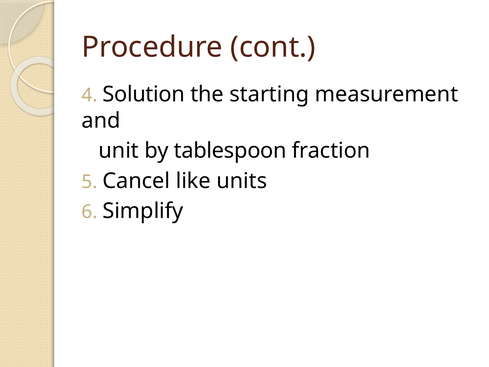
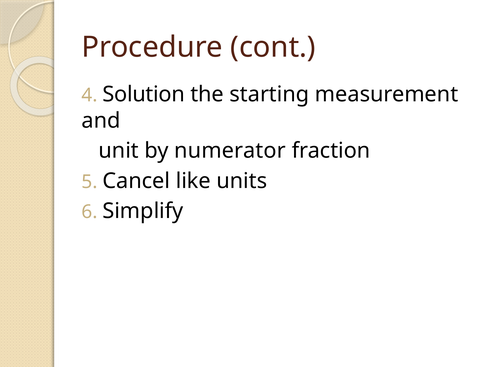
tablespoon: tablespoon -> numerator
